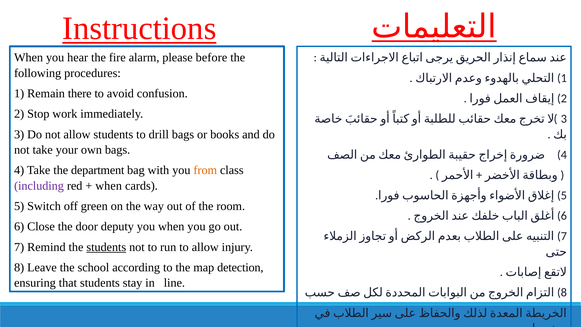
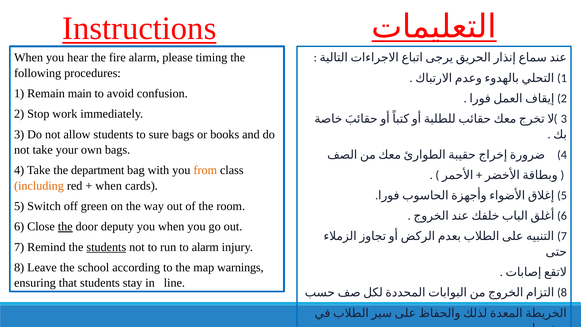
before: before -> timing
there: there -> main
drill: drill -> sure
including colour: purple -> orange
the at (65, 227) underline: none -> present
to allow: allow -> alarm
detection: detection -> warnings
